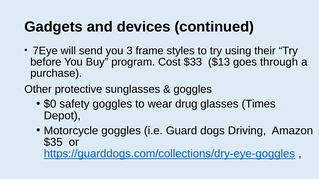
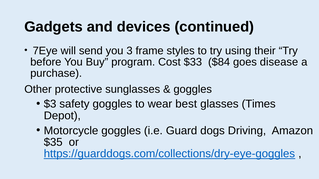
$13: $13 -> $84
through: through -> disease
$0: $0 -> $3
drug: drug -> best
